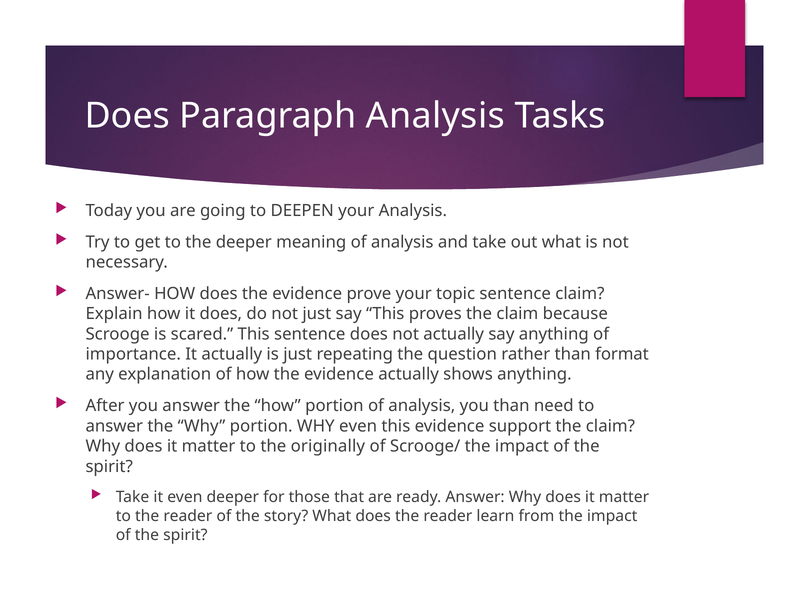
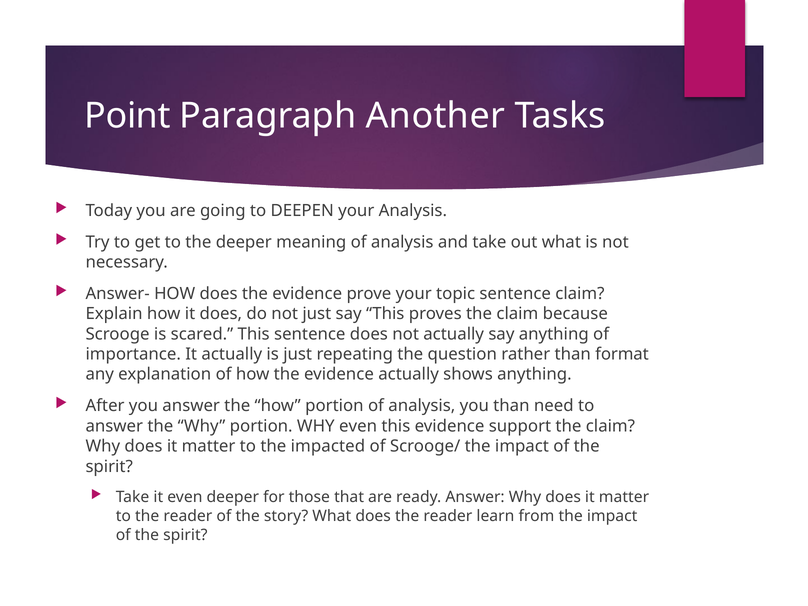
Does at (127, 116): Does -> Point
Paragraph Analysis: Analysis -> Another
originally: originally -> impacted
